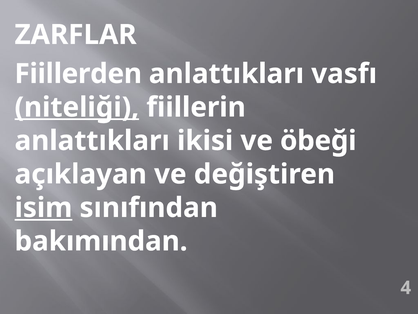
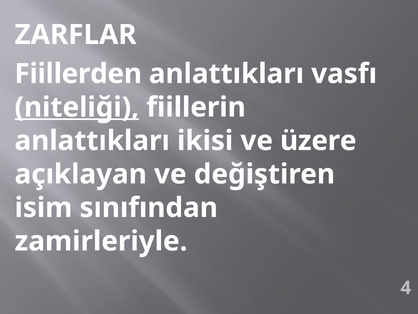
öbeği: öbeği -> üzere
isim underline: present -> none
bakımından: bakımından -> zamirleriyle
